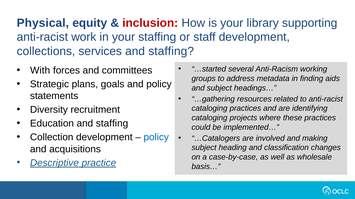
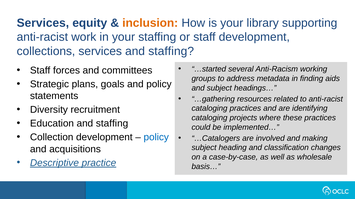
Physical at (43, 23): Physical -> Services
inclusion colour: red -> orange
With at (40, 71): With -> Staff
